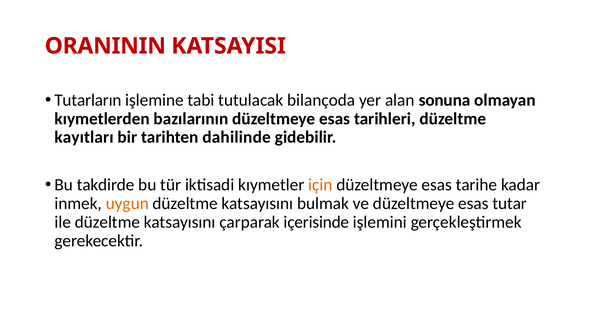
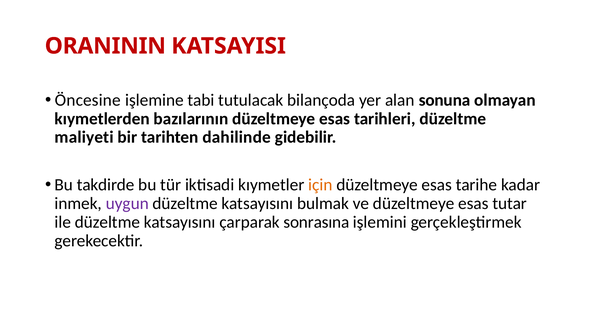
Tutarların: Tutarların -> Öncesine
kayıtları: kayıtları -> maliyeti
uygun colour: orange -> purple
içerisinde: içerisinde -> sonrasına
